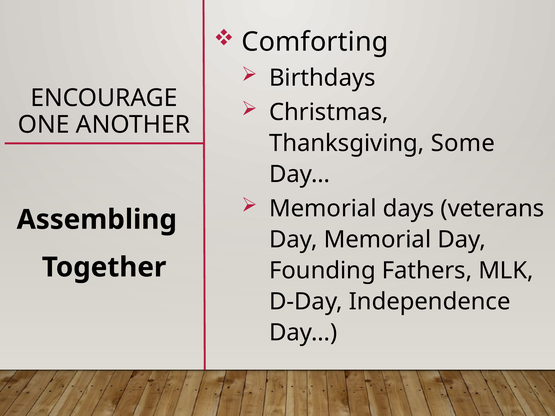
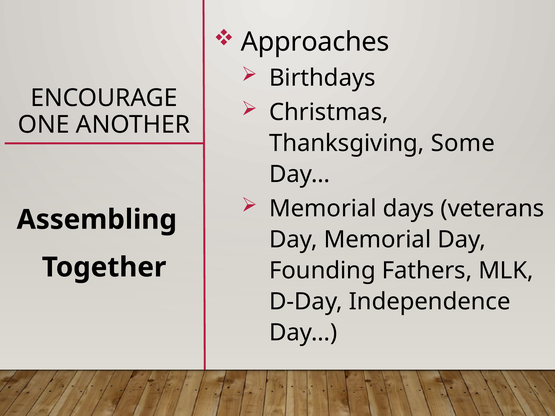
Comforting: Comforting -> Approaches
